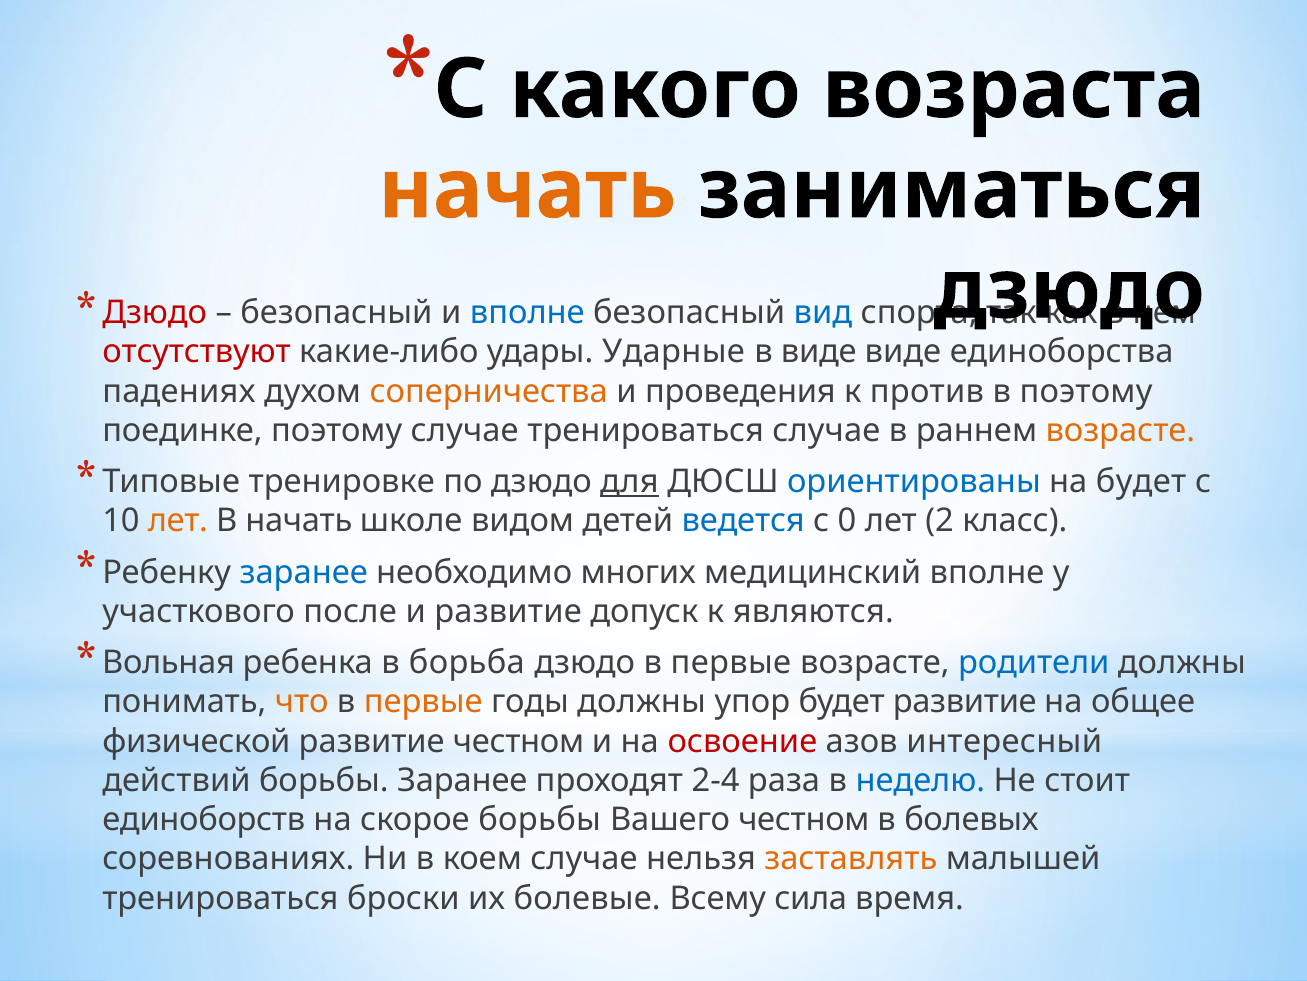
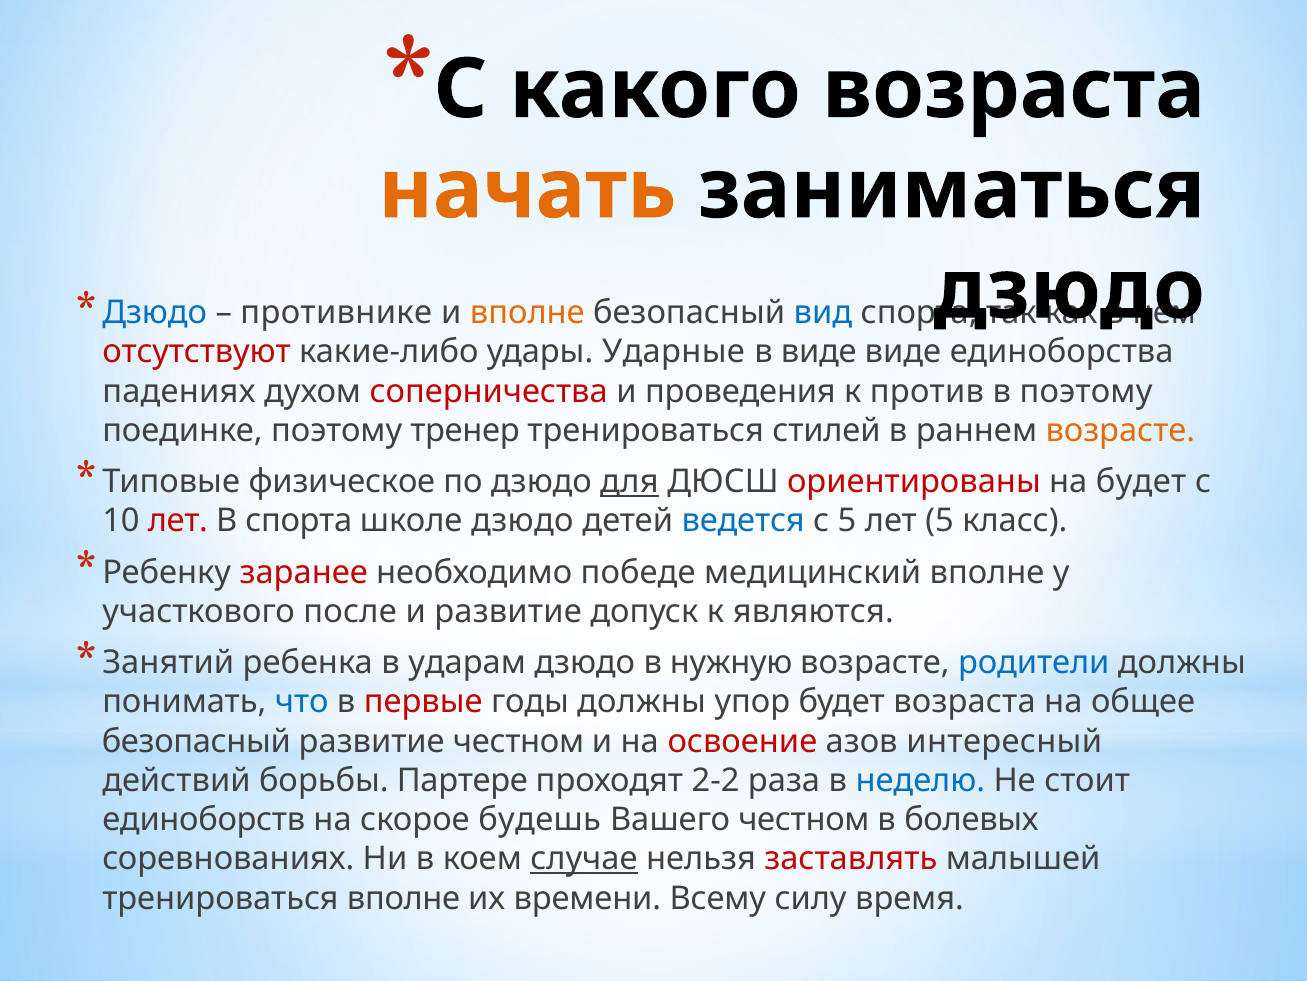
Дзюдо at (155, 313) colour: red -> blue
безопасный at (336, 313): безопасный -> противнике
вполне at (527, 313) colour: blue -> orange
соперничества colour: orange -> red
поэтому случае: случае -> тренер
тренироваться случае: случае -> стилей
тренировке: тренировке -> физическое
ориентированы colour: blue -> red
лет at (178, 521) colour: orange -> red
В начать: начать -> спорта
школе видом: видом -> дзюдо
с 0: 0 -> 5
лет 2: 2 -> 5
заранее at (304, 572) colour: blue -> red
многих: многих -> победе
Вольная: Вольная -> Занятий
борьба: борьба -> ударам
дзюдо в первые: первые -> нужную
что colour: orange -> blue
первые at (423, 702) colour: orange -> red
будет развитие: развитие -> возраста
физической at (196, 741): физической -> безопасный
борьбы Заранее: Заранее -> Партере
2-4: 2-4 -> 2-2
скорое борьбы: борьбы -> будешь
случае at (584, 858) underline: none -> present
заставлять colour: orange -> red
тренироваться броски: броски -> вполне
болевые: болевые -> времени
сила: сила -> силу
